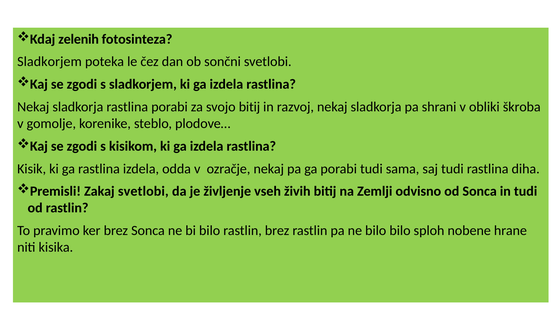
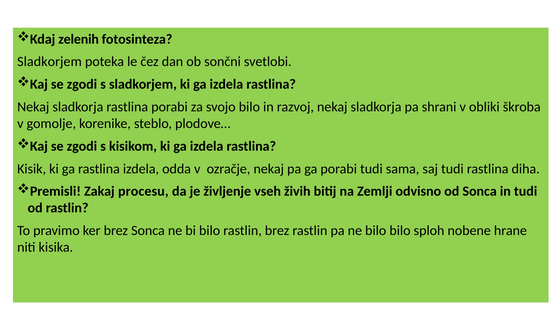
svojo bitij: bitij -> bilo
Zakaj svetlobi: svetlobi -> procesu
